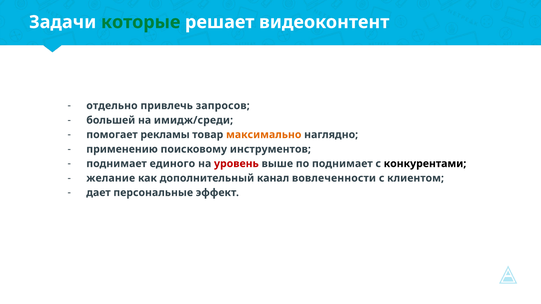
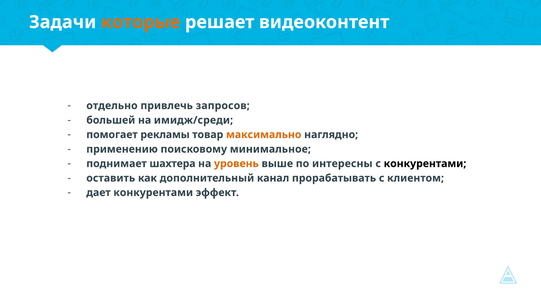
которые colour: green -> orange
инструментов: инструментов -> минимальное
единого: единого -> шахтера
уровень colour: red -> orange
по поднимает: поднимает -> интересны
желание: желание -> оставить
вовлеченности: вовлеченности -> прорабатывать
дает персональные: персональные -> конкурентами
